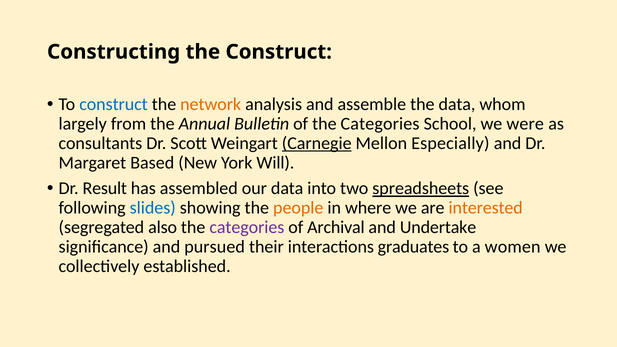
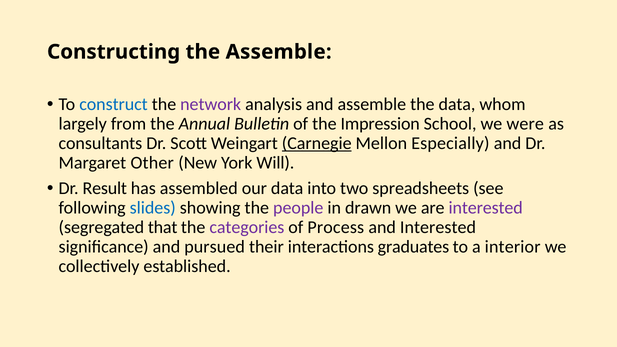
the Construct: Construct -> Assemble
network colour: orange -> purple
of the Categories: Categories -> Impression
Based: Based -> Other
spreadsheets underline: present -> none
people colour: orange -> purple
where: where -> drawn
interested at (486, 208) colour: orange -> purple
also: also -> that
Archival: Archival -> Process
and Undertake: Undertake -> Interested
women: women -> interior
